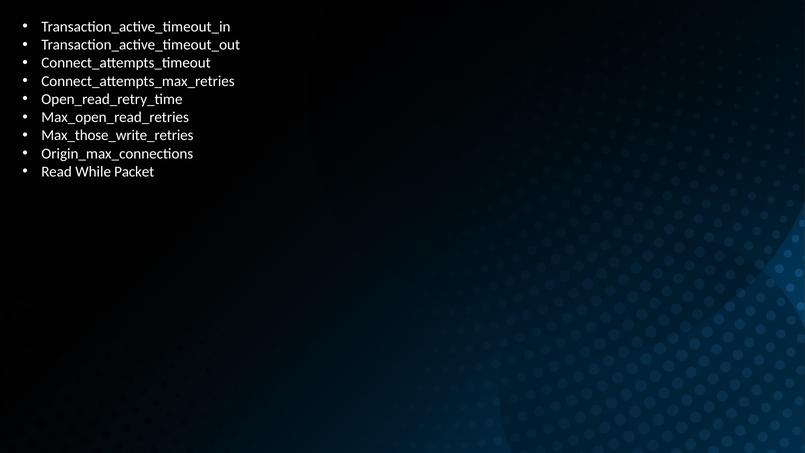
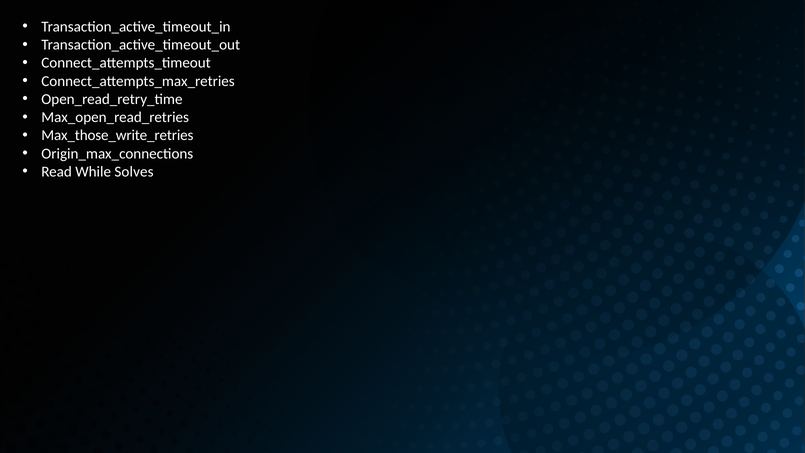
Packet: Packet -> Solves
